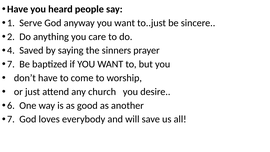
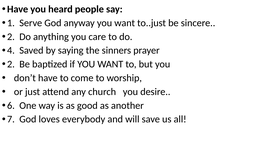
7 at (11, 64): 7 -> 2
